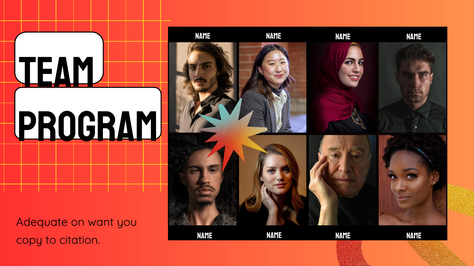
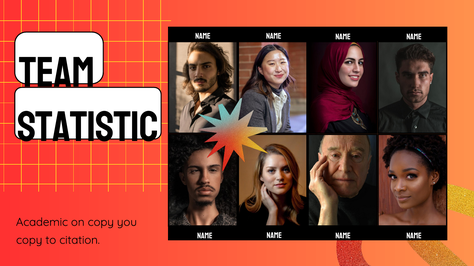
Program: Program -> Statistic
Adequate: Adequate -> Academic
on want: want -> copy
